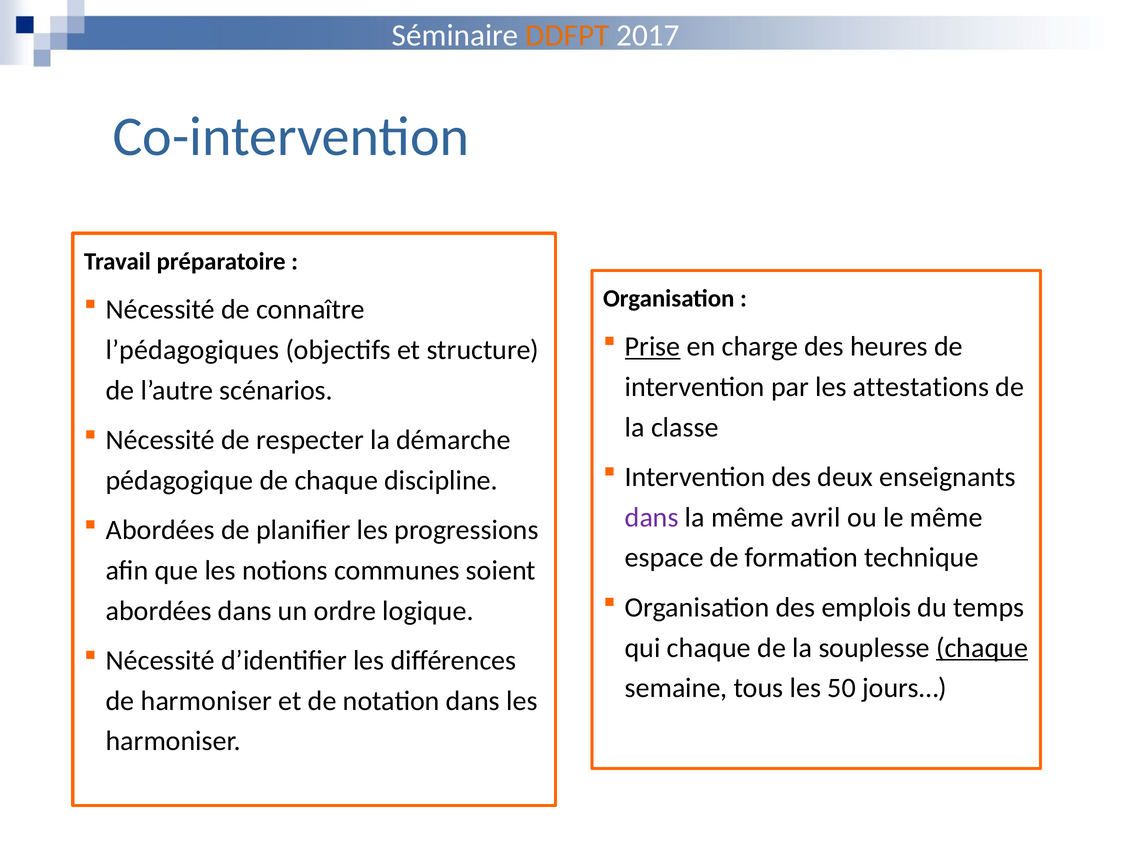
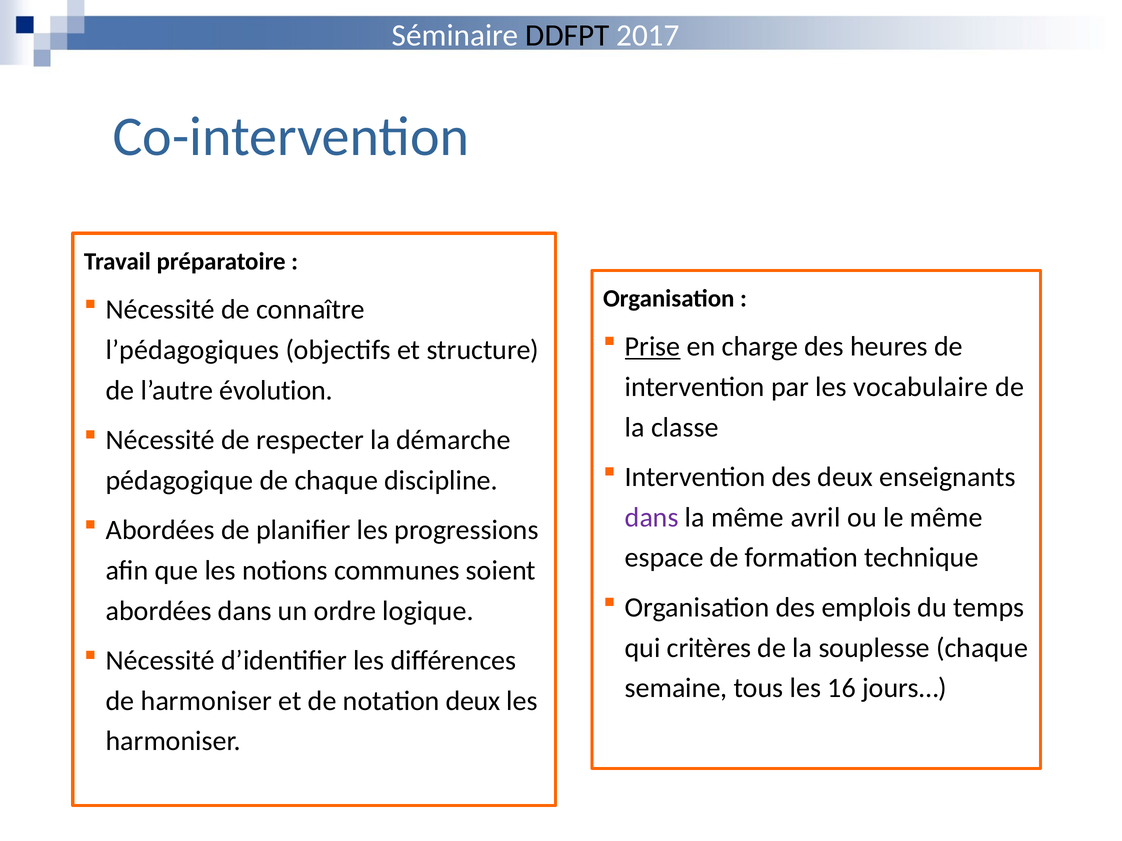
DDFPT colour: orange -> black
attestations: attestations -> vocabulaire
scénarios: scénarios -> évolution
qui chaque: chaque -> critères
chaque at (982, 648) underline: present -> none
50: 50 -> 16
notation dans: dans -> deux
